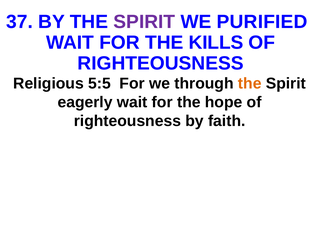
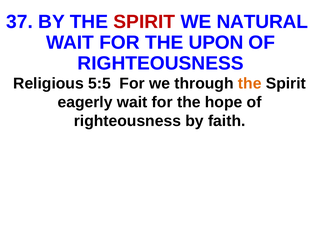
SPIRIT at (144, 22) colour: purple -> red
PURIFIED: PURIFIED -> NATURAL
KILLS: KILLS -> UPON
